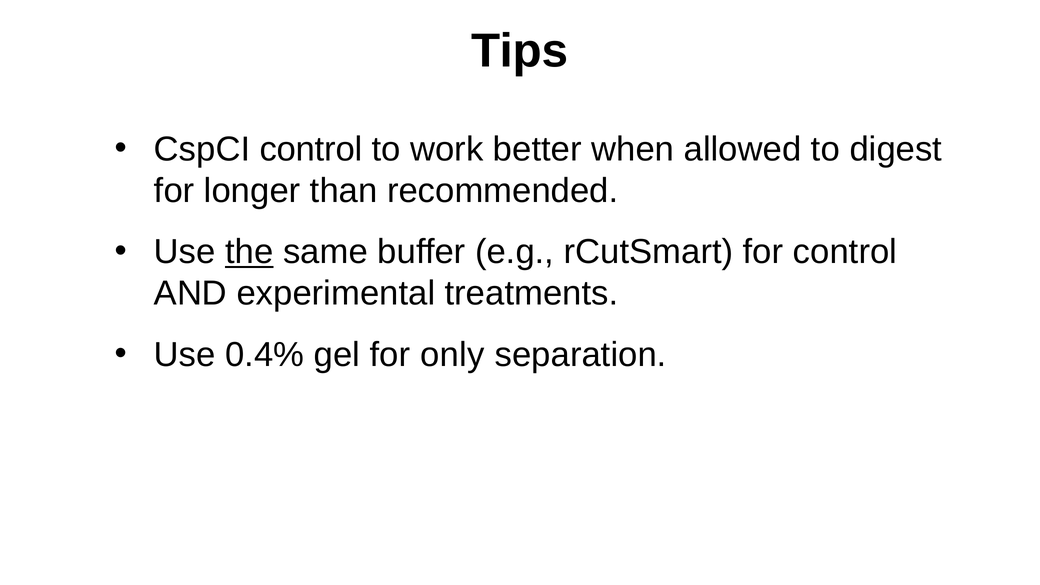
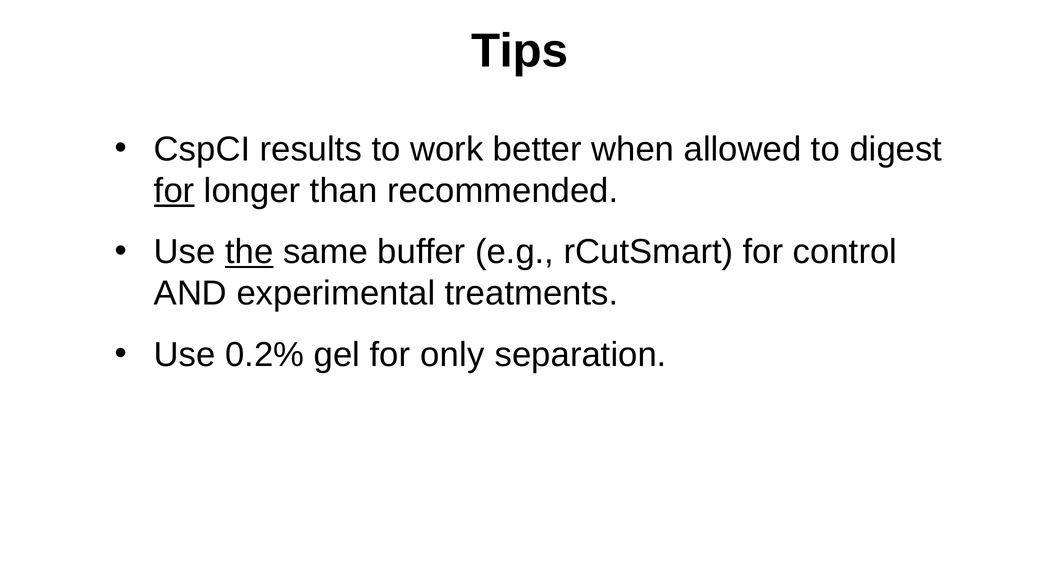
CspCI control: control -> results
for at (174, 191) underline: none -> present
0.4%: 0.4% -> 0.2%
